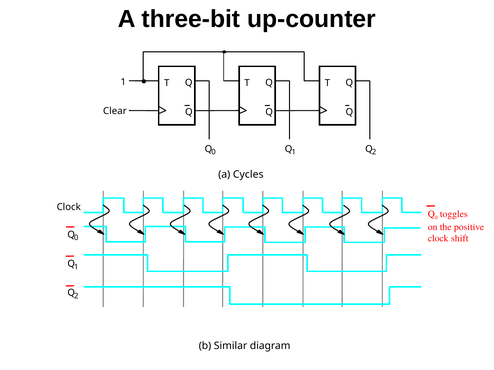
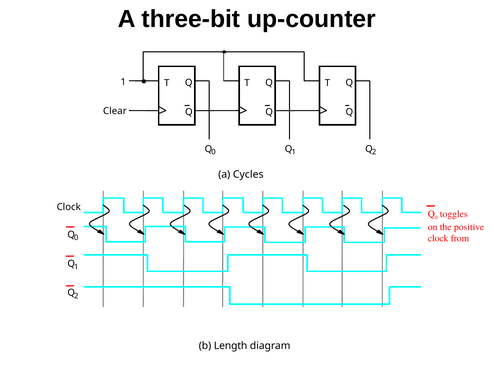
shift: shift -> from
Similar: Similar -> Length
